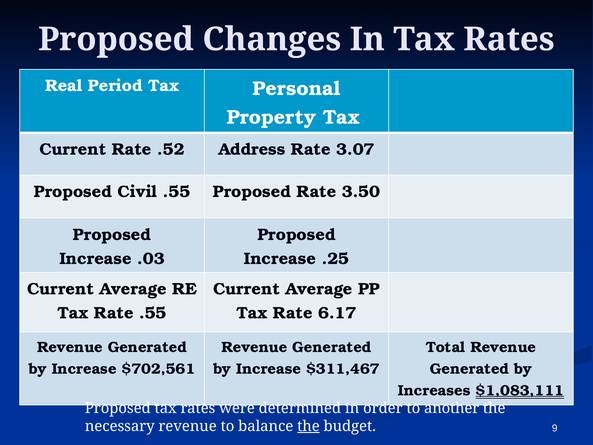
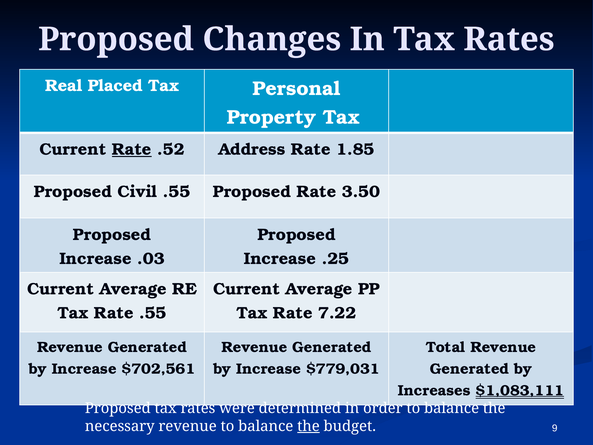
Period: Period -> Placed
Rate at (132, 149) underline: none -> present
3.07: 3.07 -> 1.85
6.17: 6.17 -> 7.22
$311,467: $311,467 -> $779,031
order to another: another -> balance
